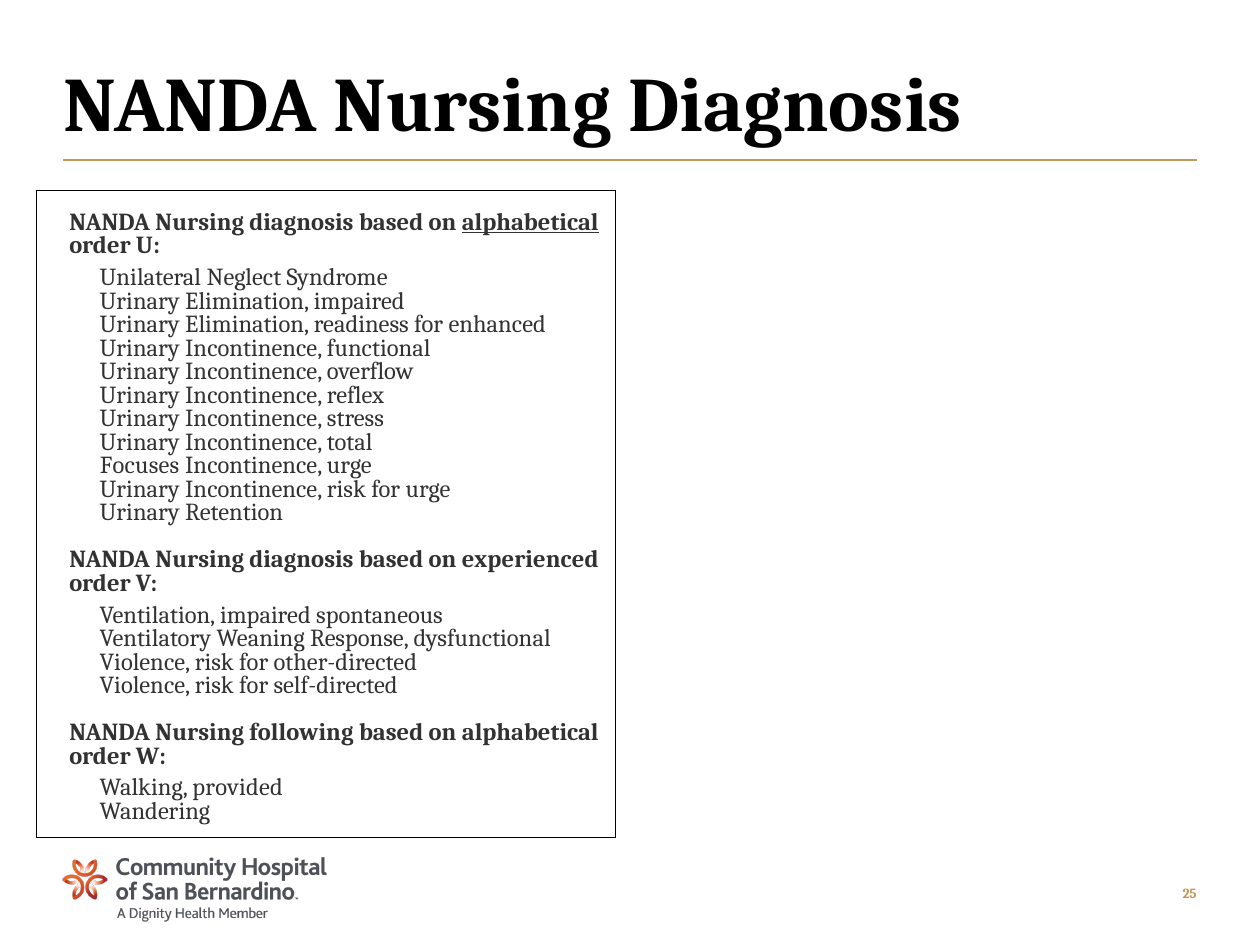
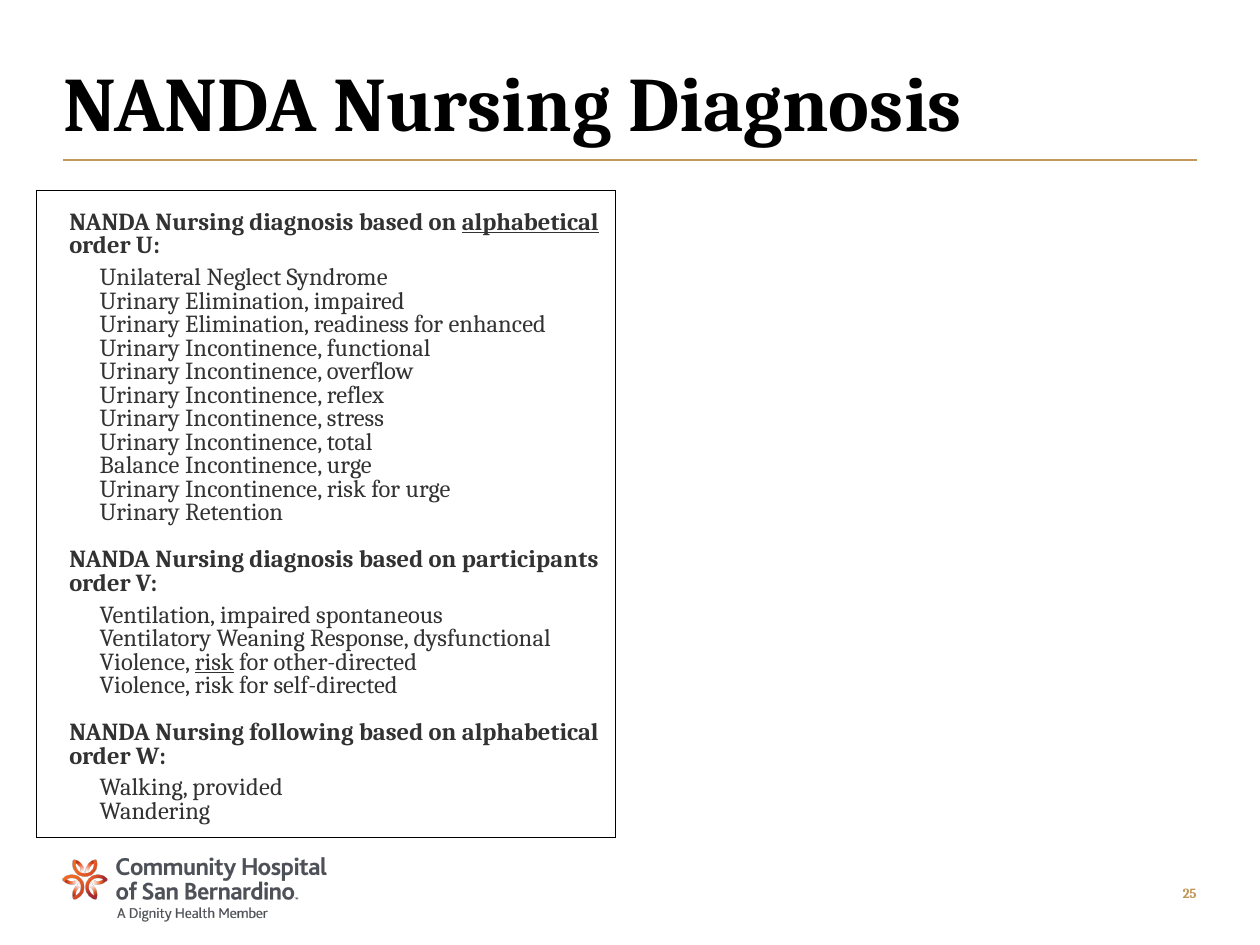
Focuses: Focuses -> Balance
experienced: experienced -> participants
risk at (214, 662) underline: none -> present
